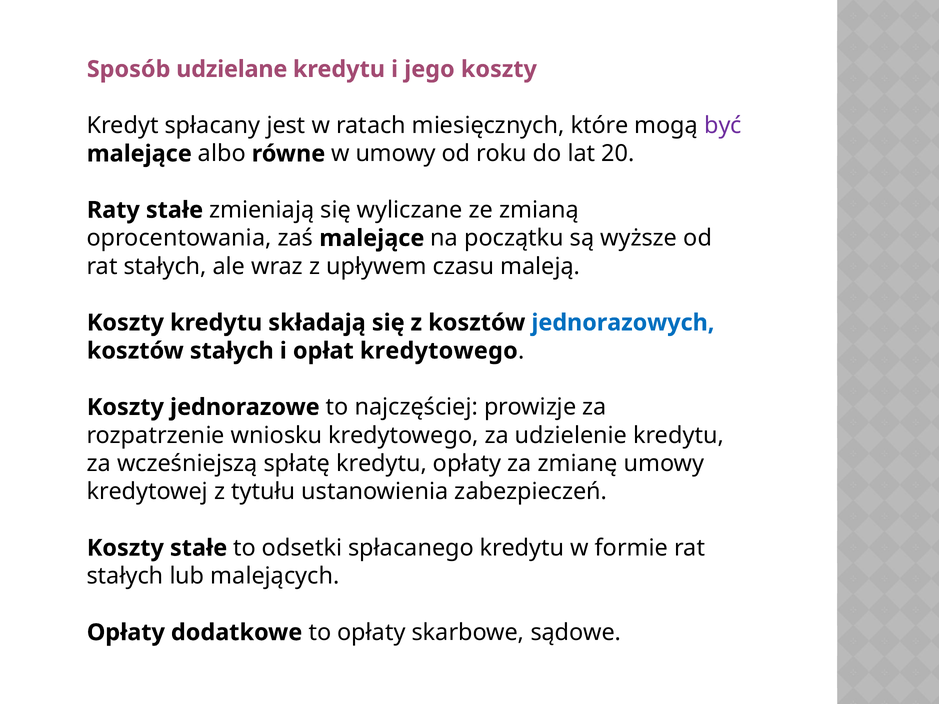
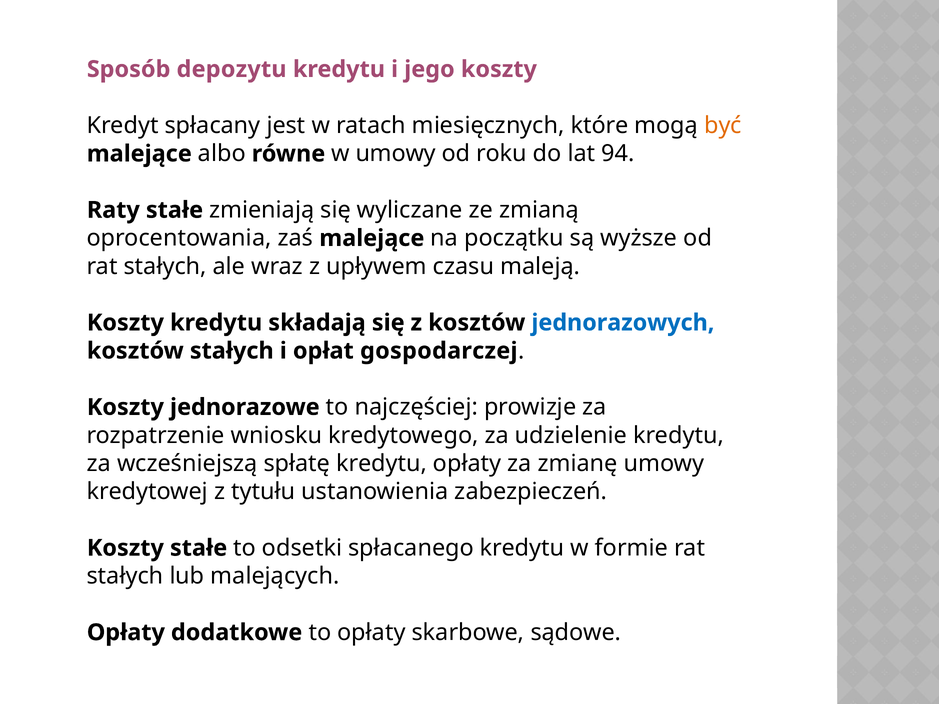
udzielane: udzielane -> depozytu
być colour: purple -> orange
20: 20 -> 94
opłat kredytowego: kredytowego -> gospodarczej
